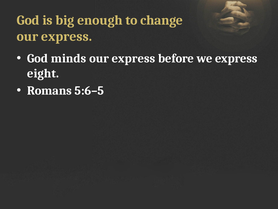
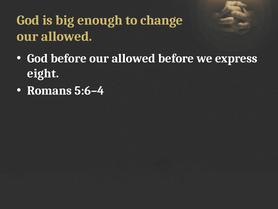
express at (67, 36): express -> allowed
God minds: minds -> before
express at (133, 58): express -> allowed
5:6–5: 5:6–5 -> 5:6–4
